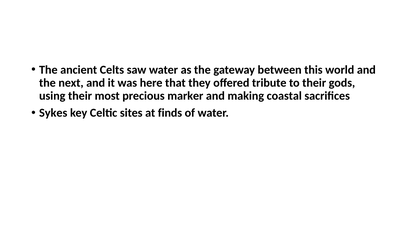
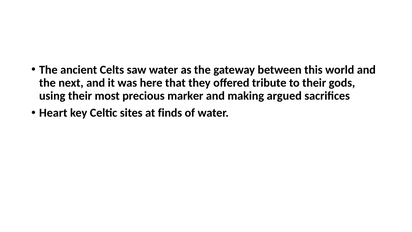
coastal: coastal -> argued
Sykes: Sykes -> Heart
